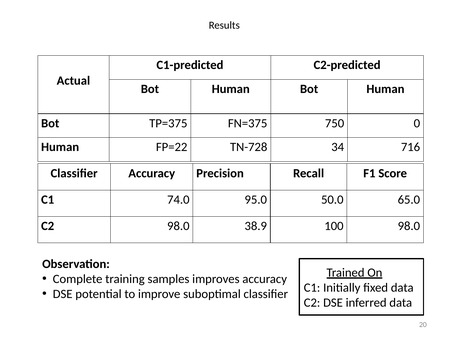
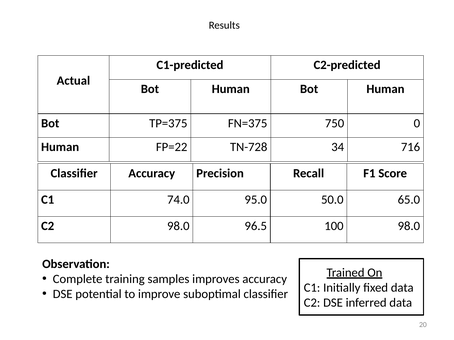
38.9: 38.9 -> 96.5
